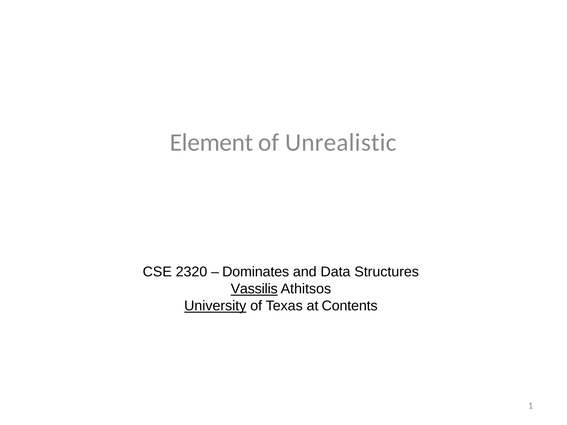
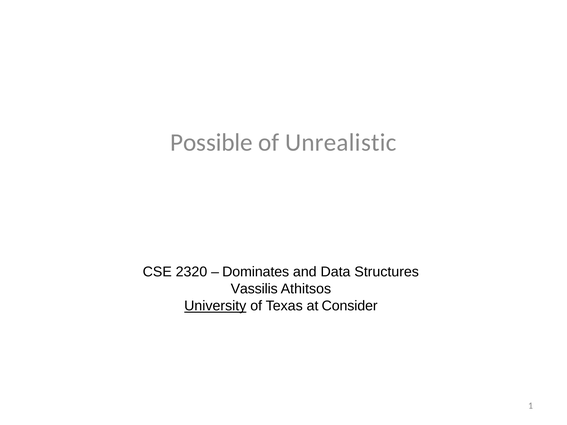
Element: Element -> Possible
Vassilis underline: present -> none
Contents: Contents -> Consider
